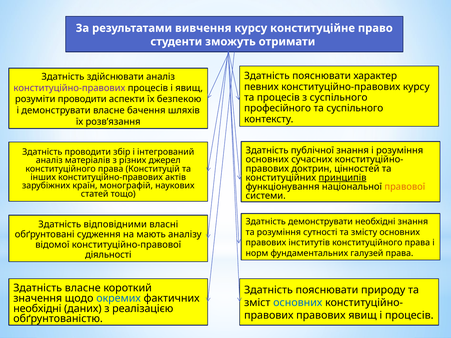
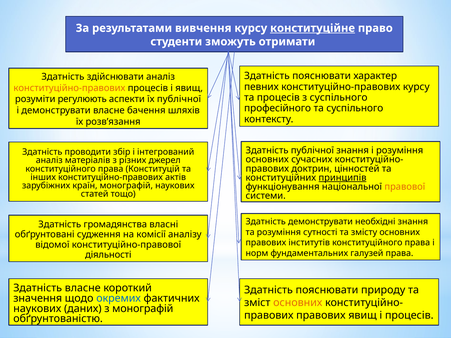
конституційне underline: none -> present
конституційно-правових at (69, 88) colour: purple -> orange
розуміти проводити: проводити -> регулюють
їх безпекою: безпекою -> публічної
відповідними: відповідними -> громадянства
мають: мають -> комісії
основних at (298, 303) colour: blue -> orange
необхідні at (37, 309): необхідні -> наукових
з реалізацією: реалізацією -> монографій
